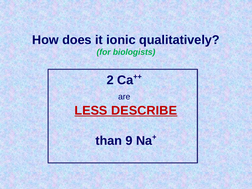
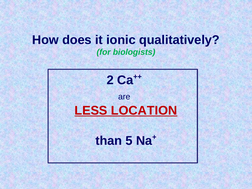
DESCRIBE: DESCRIBE -> LOCATION
9: 9 -> 5
